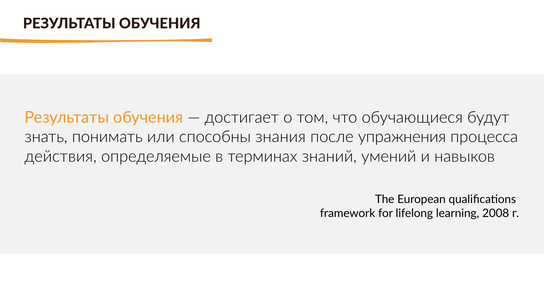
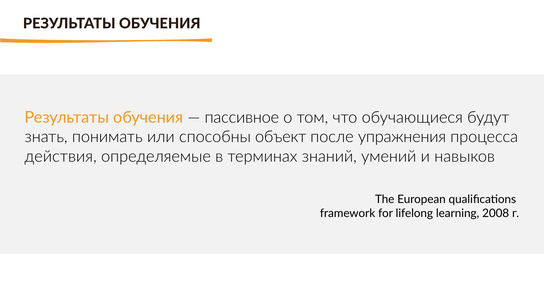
достигает: достигает -> пассивное
знания: знания -> объект
